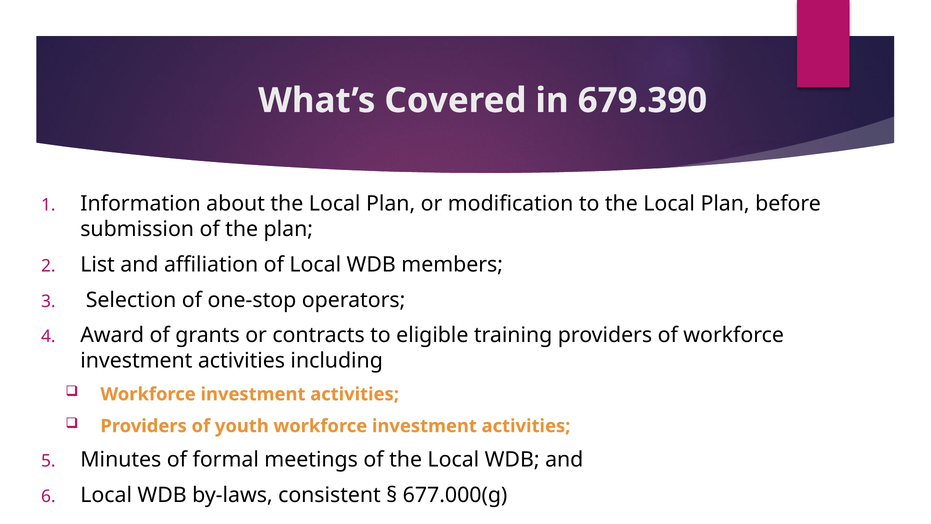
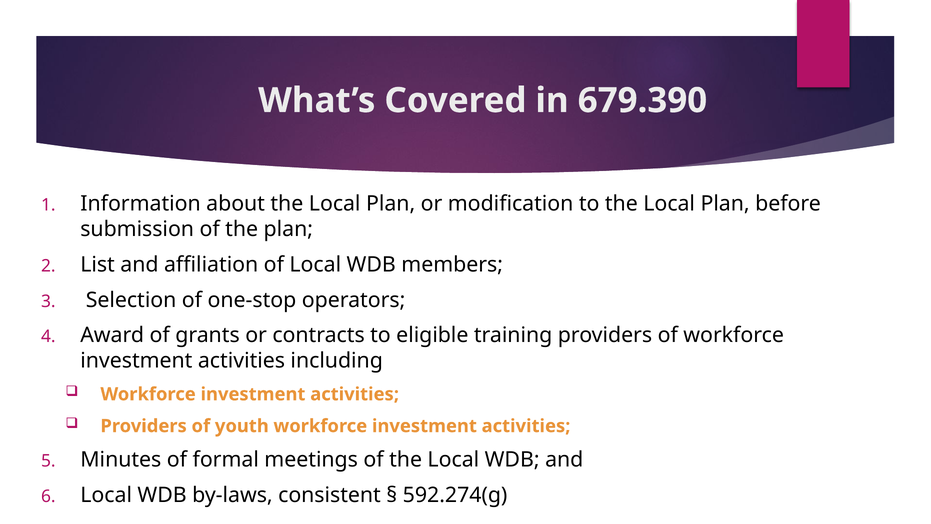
677.000(g: 677.000(g -> 592.274(g
